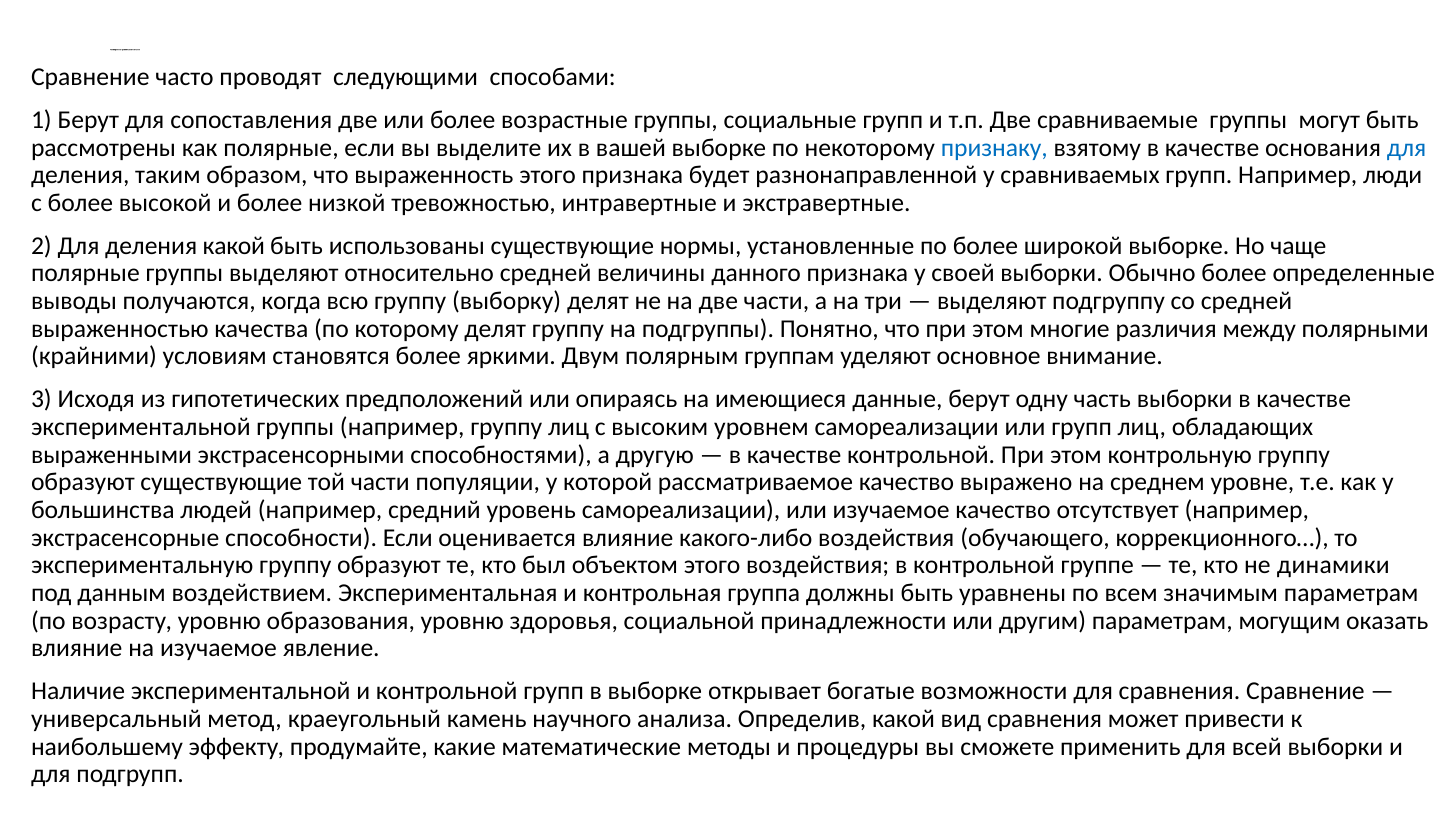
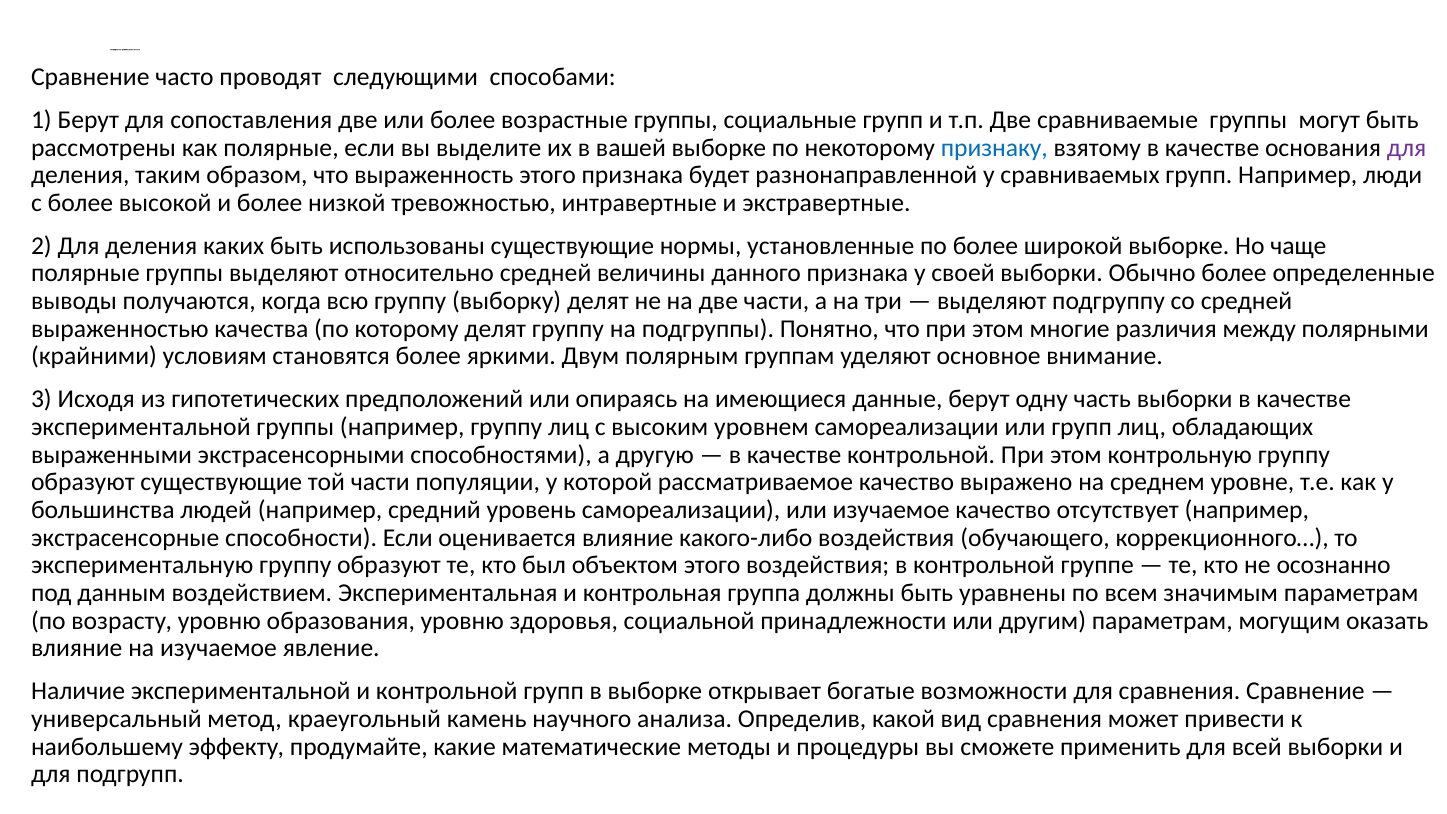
для at (1407, 148) colour: blue -> purple
деления какой: какой -> каких
динамики: динамики -> осознанно
